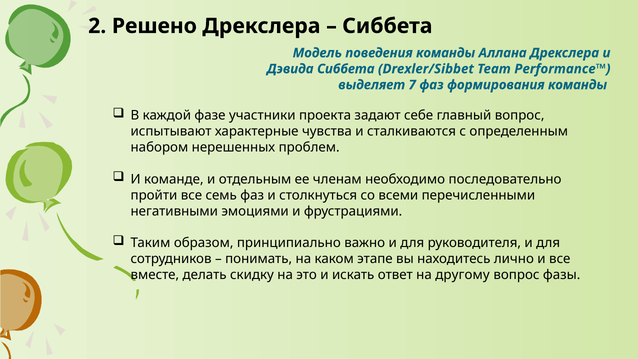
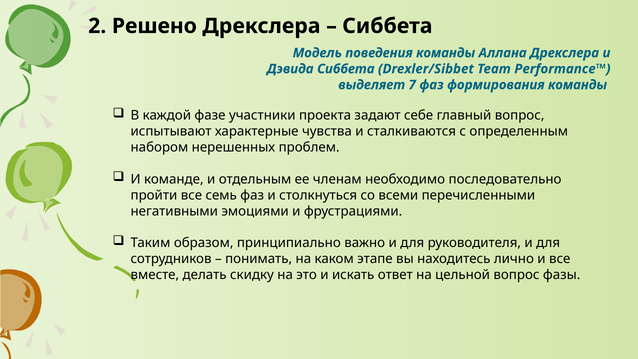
другому: другому -> цельной
